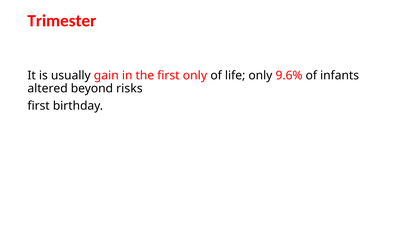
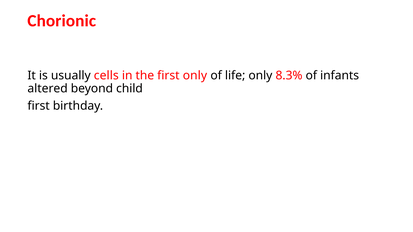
Trimester: Trimester -> Chorionic
gain: gain -> cells
9.6%: 9.6% -> 8.3%
risks: risks -> child
